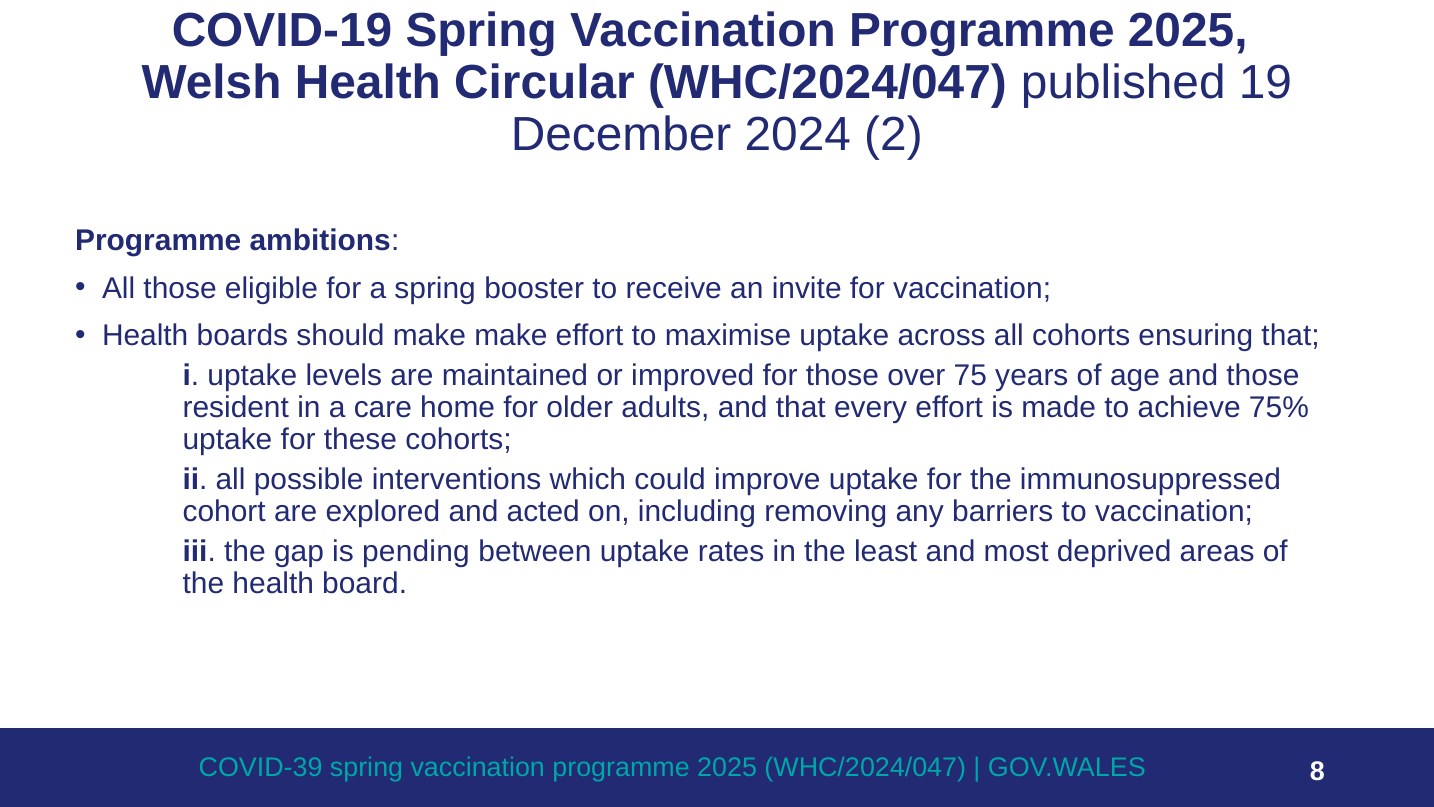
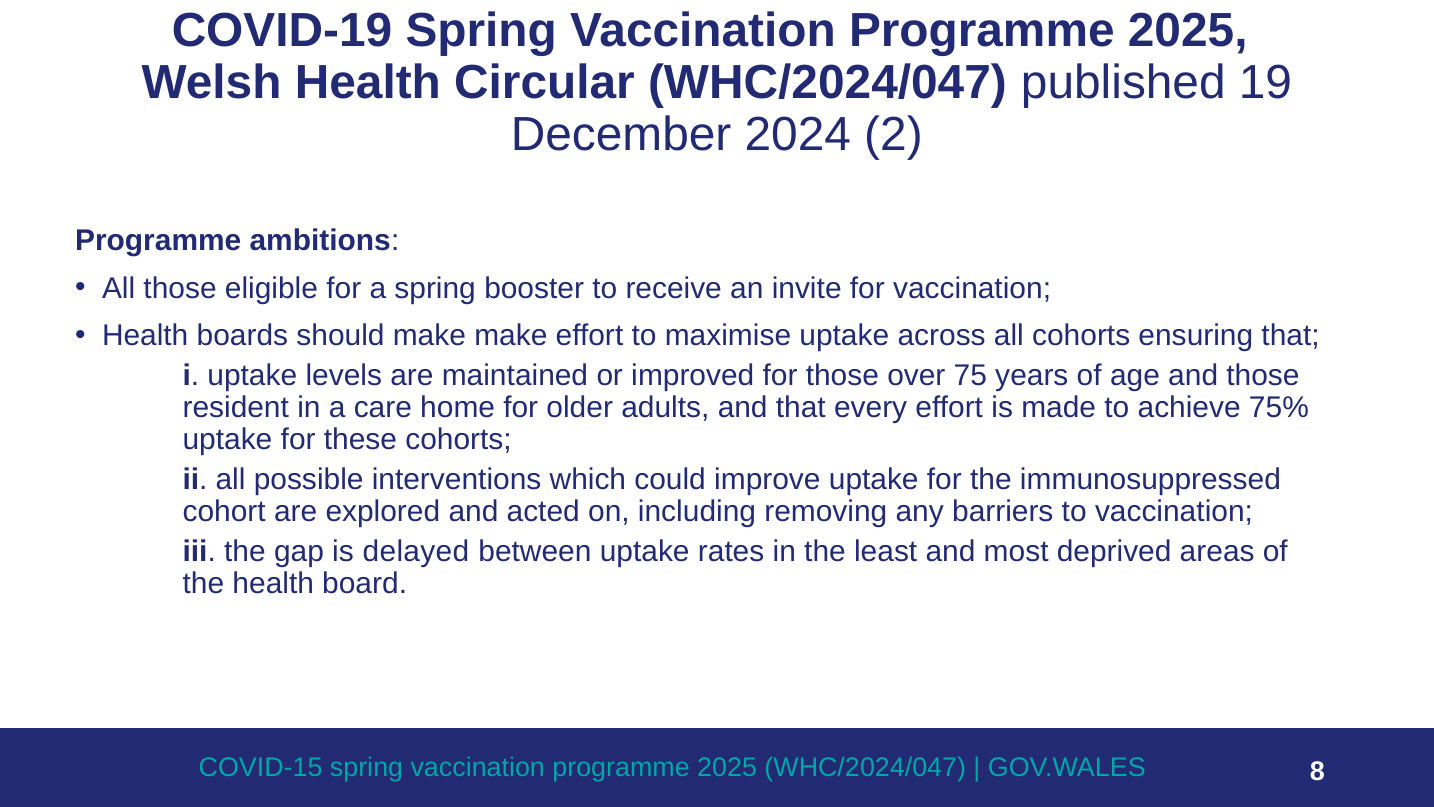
pending: pending -> delayed
COVID-39: COVID-39 -> COVID-15
